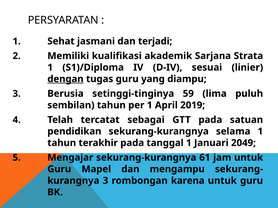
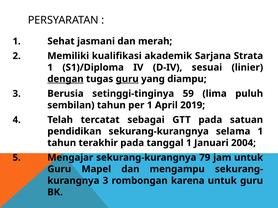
terjadi: terjadi -> merah
guru at (127, 79) underline: none -> present
2049: 2049 -> 2004
61: 61 -> 79
